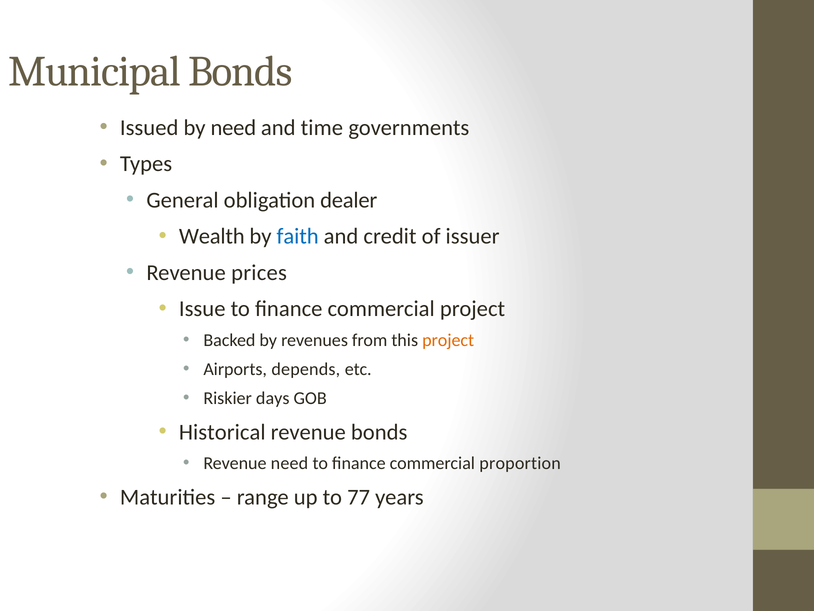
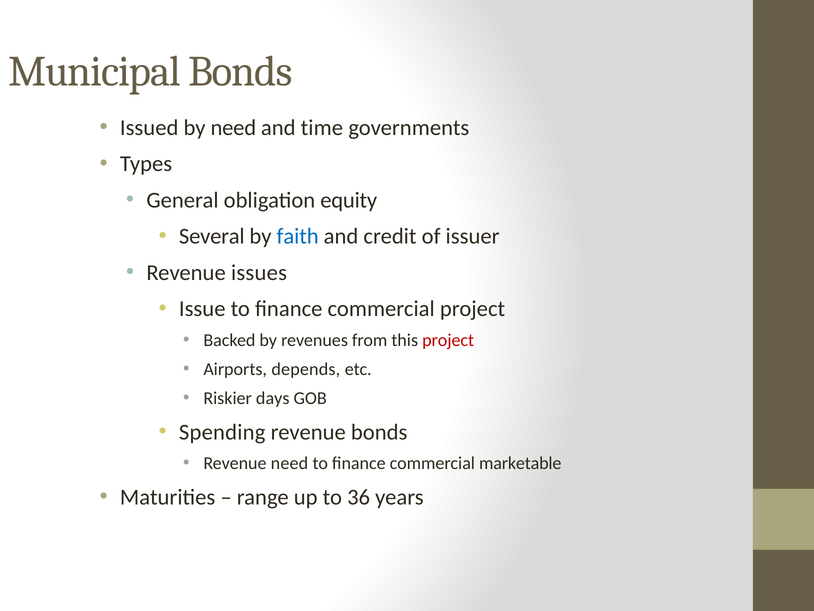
dealer: dealer -> equity
Wealth: Wealth -> Several
prices: prices -> issues
project at (448, 340) colour: orange -> red
Historical: Historical -> Spending
proportion: proportion -> marketable
77: 77 -> 36
